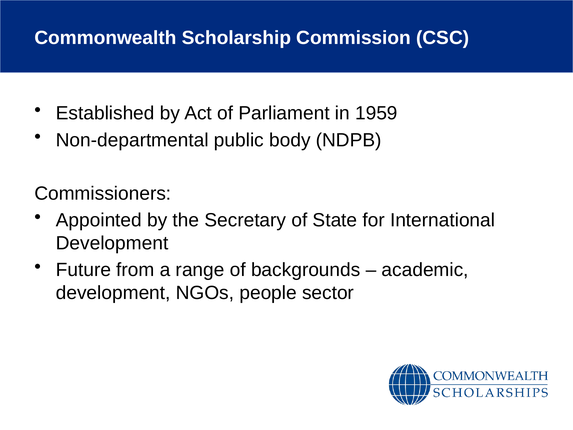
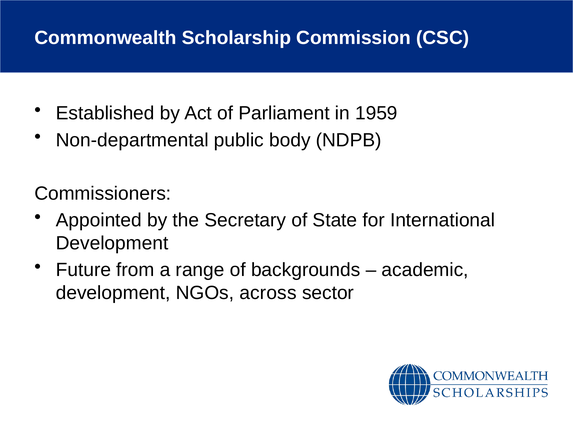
people: people -> across
